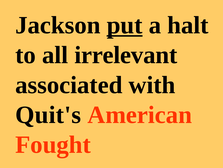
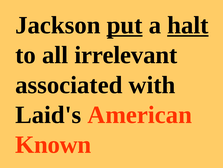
halt underline: none -> present
Quit's: Quit's -> Laid's
Fought: Fought -> Known
